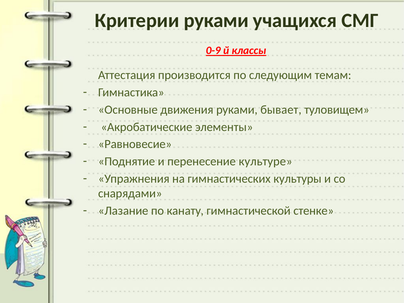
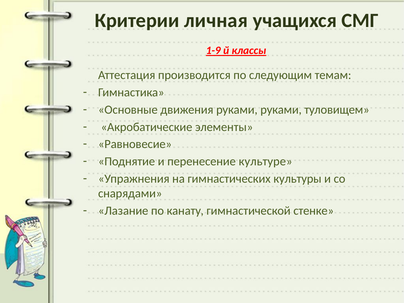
Критерии руками: руками -> личная
0-9: 0-9 -> 1-9
руками бывает: бывает -> руками
